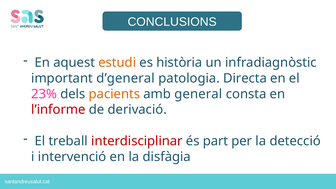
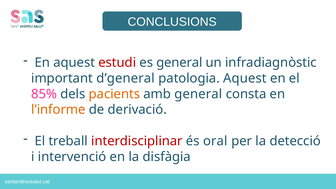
estudi colour: orange -> red
es història: història -> general
patologia Directa: Directa -> Aquest
23%: 23% -> 85%
l’informe colour: red -> orange
part: part -> oral
